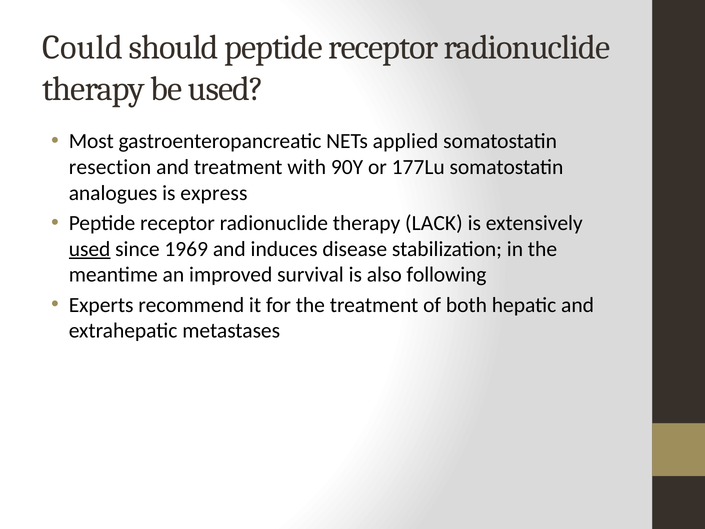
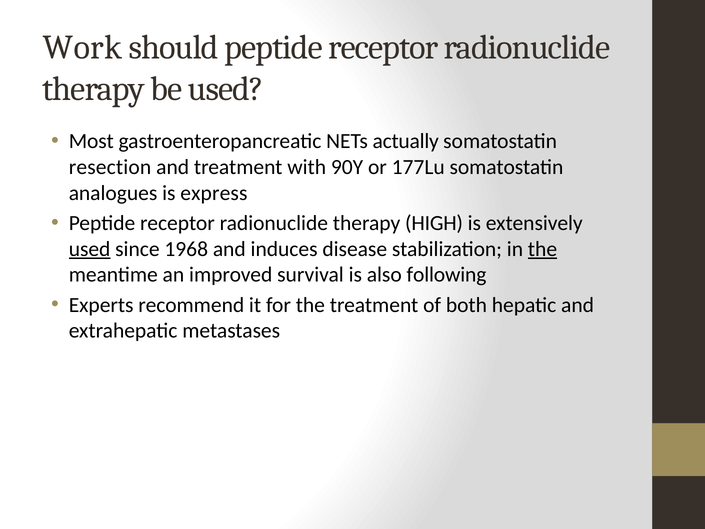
Could: Could -> Work
applied: applied -> actually
LACK: LACK -> HIGH
1969: 1969 -> 1968
the at (542, 249) underline: none -> present
